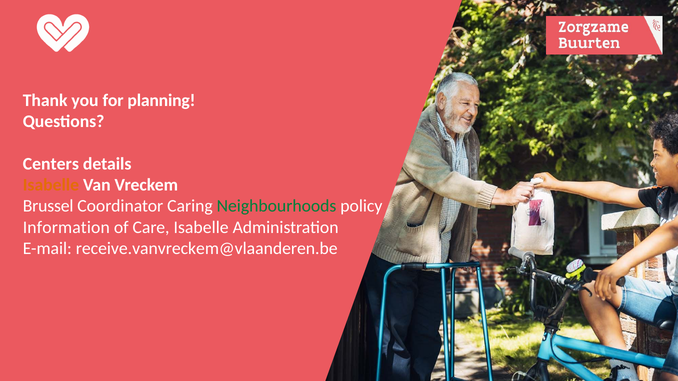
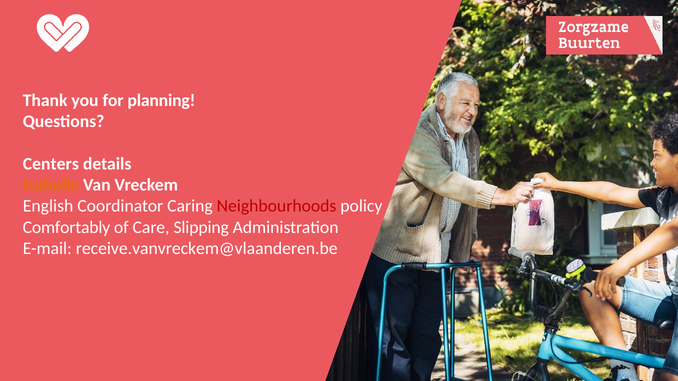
Brussel: Brussel -> English
Neighbourhoods colour: green -> red
Information: Information -> Comfortably
Care Isabelle: Isabelle -> Slipping
